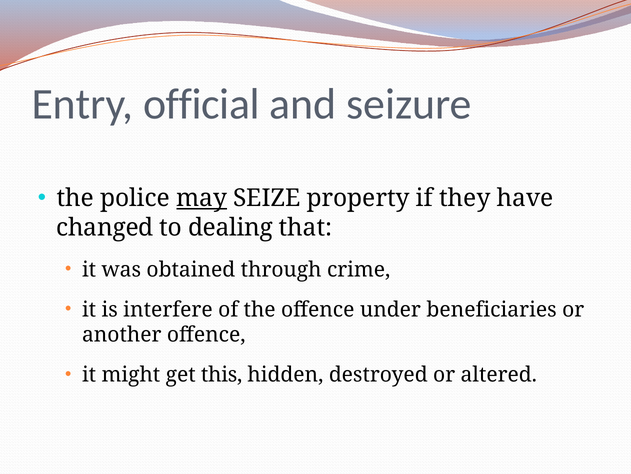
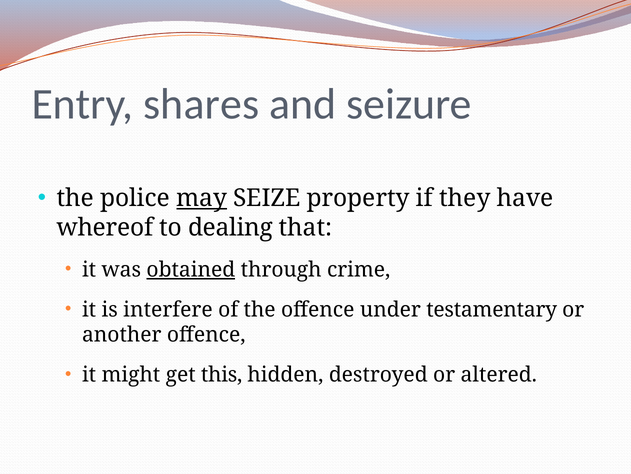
official: official -> shares
changed: changed -> whereof
obtained underline: none -> present
beneficiaries: beneficiaries -> testamentary
